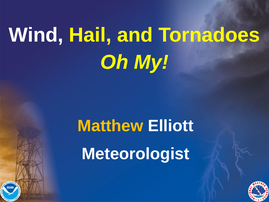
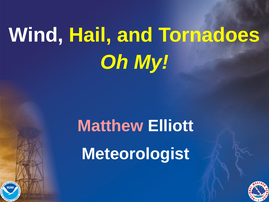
Matthew colour: yellow -> pink
